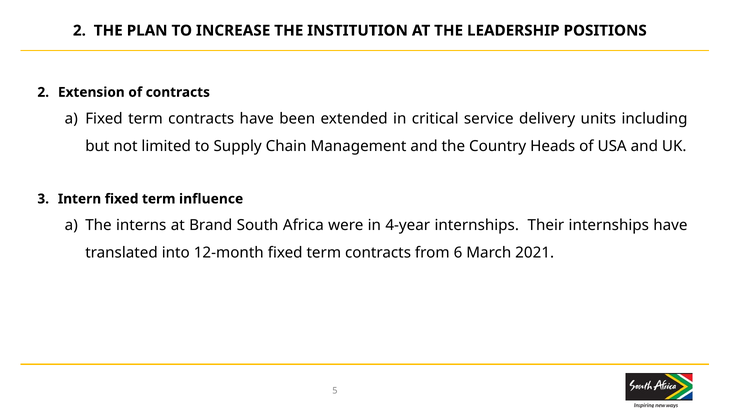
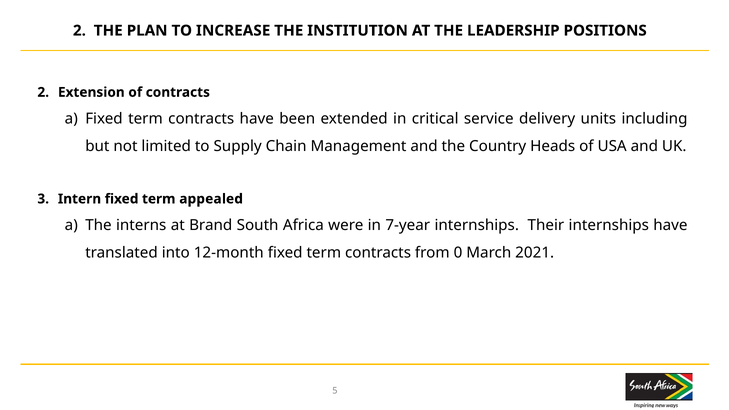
influence: influence -> appealed
4-year: 4-year -> 7-year
6: 6 -> 0
